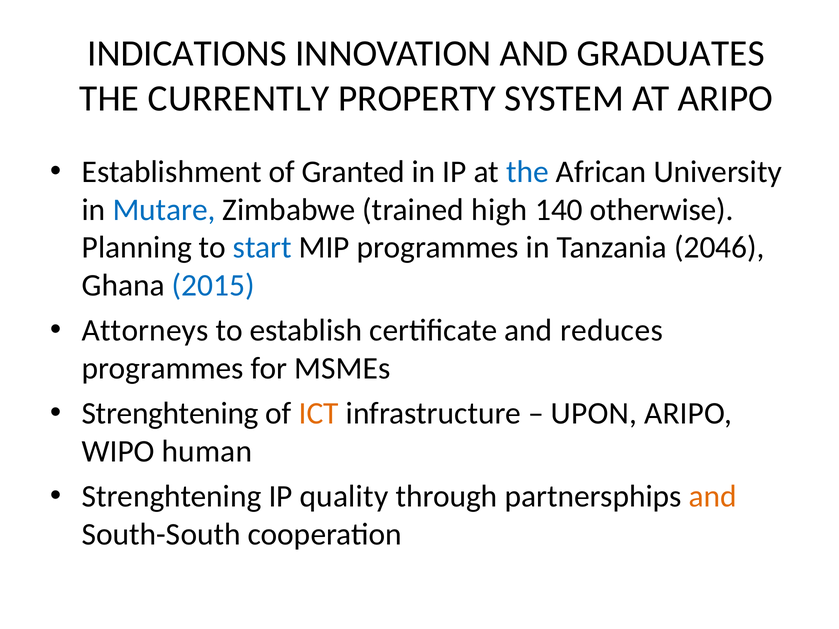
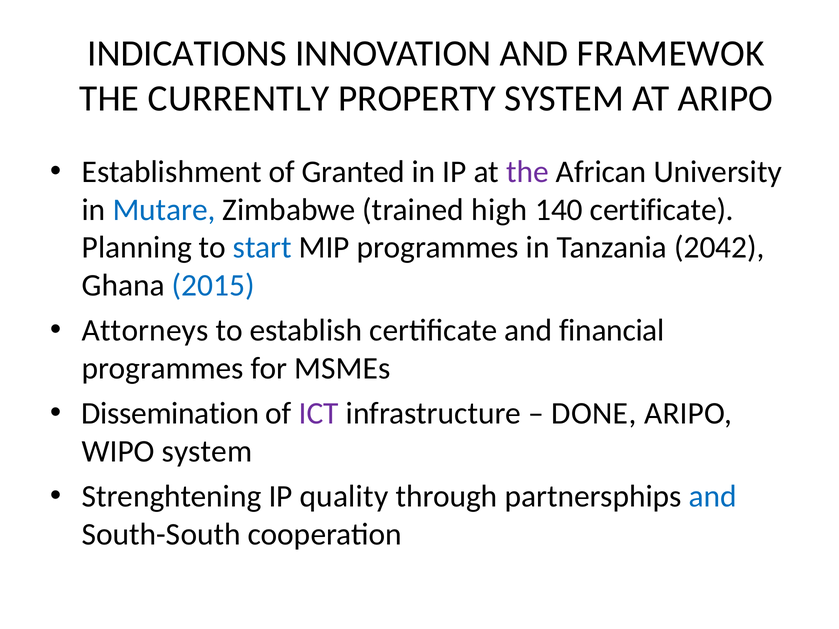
GRADUATES: GRADUATES -> FRAMEWOK
the at (527, 172) colour: blue -> purple
140 otherwise: otherwise -> certificate
2046: 2046 -> 2042
reduces: reduces -> financial
Strenghtening at (170, 414): Strenghtening -> Dissemination
ICT colour: orange -> purple
UPON: UPON -> DONE
WIPO human: human -> system
and at (713, 497) colour: orange -> blue
